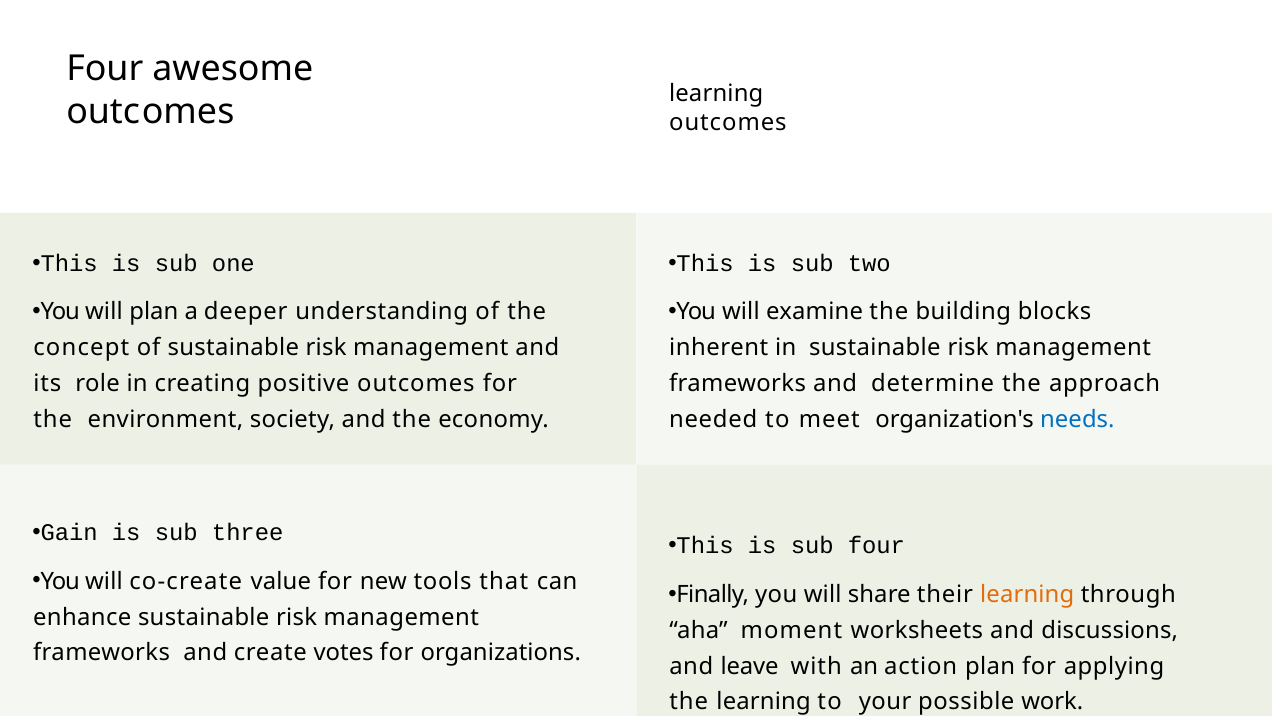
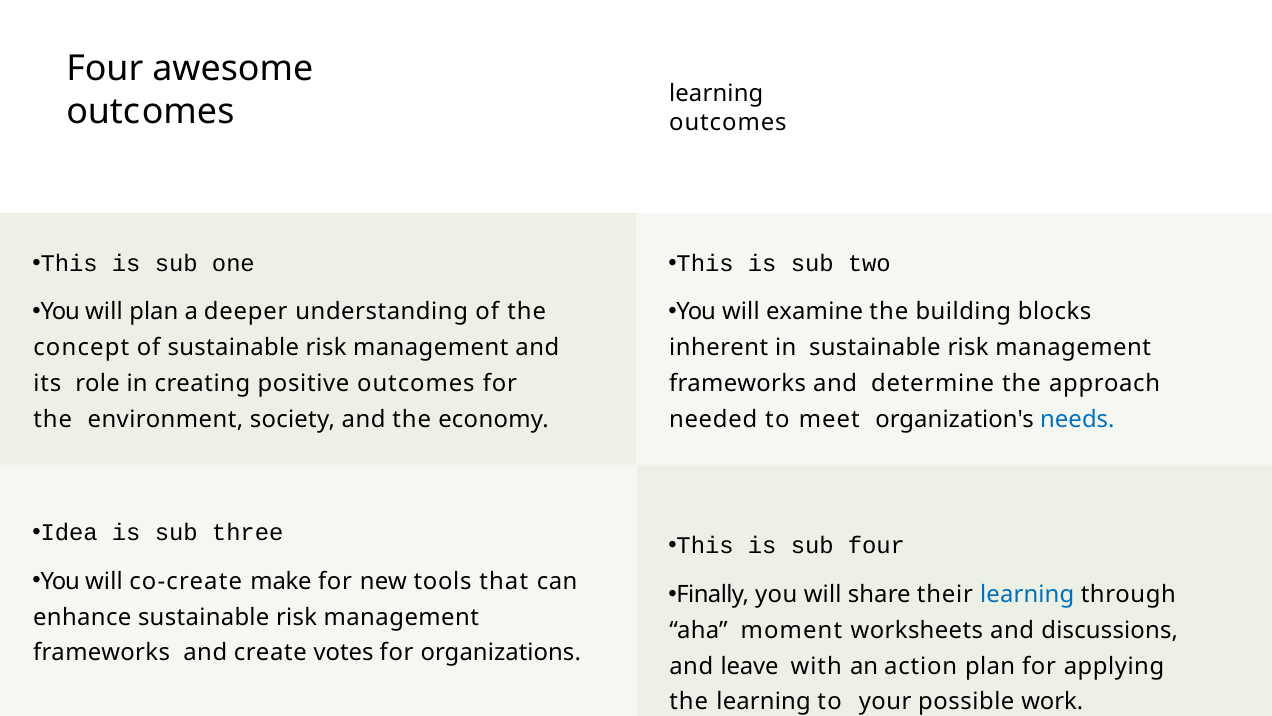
Gain: Gain -> Idea
value: value -> make
learning at (1027, 594) colour: orange -> blue
